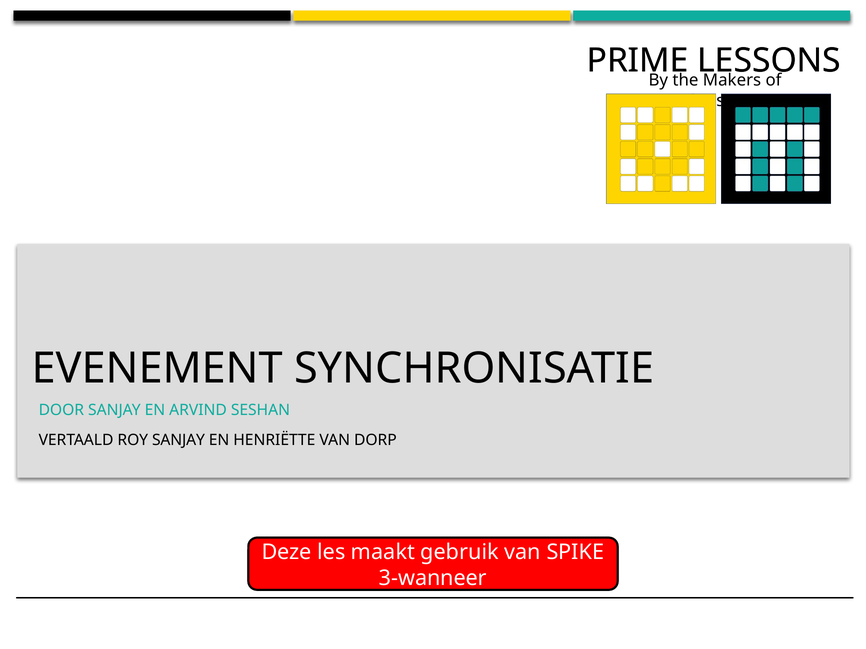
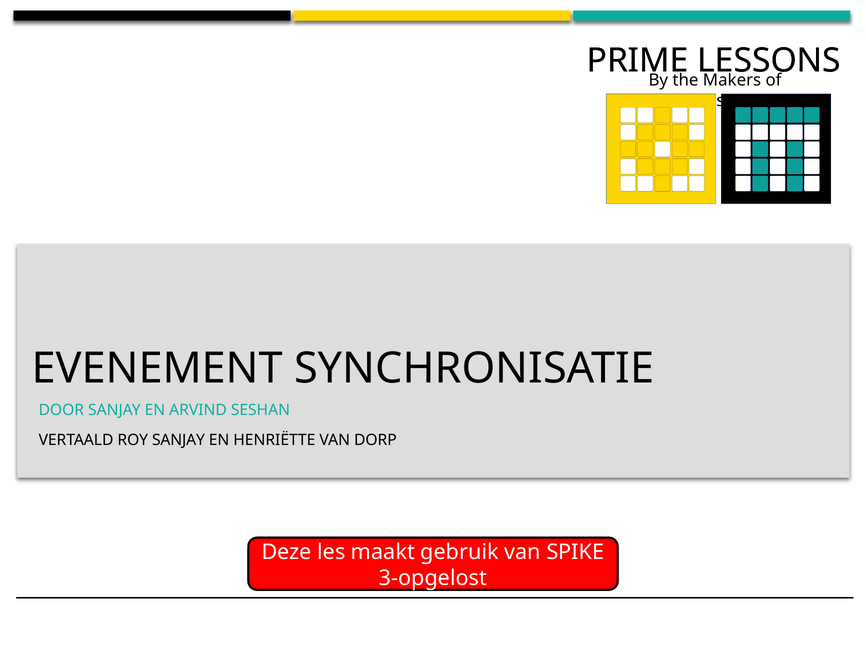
3-wanneer: 3-wanneer -> 3-opgelost
